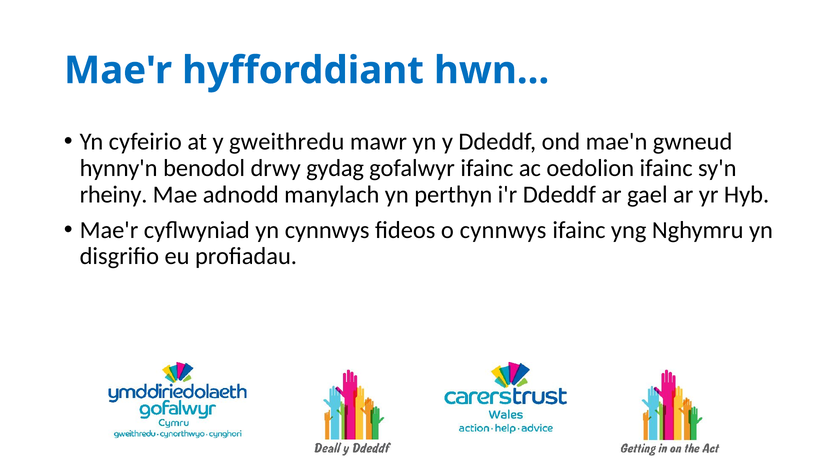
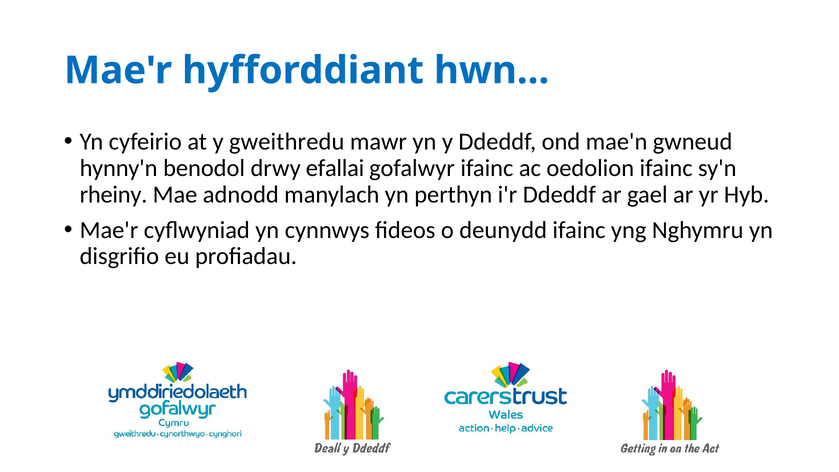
gydag: gydag -> efallai
o cynnwys: cynnwys -> deunydd
